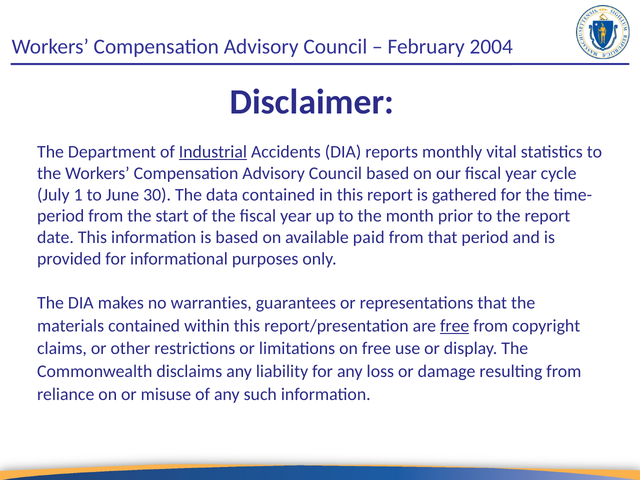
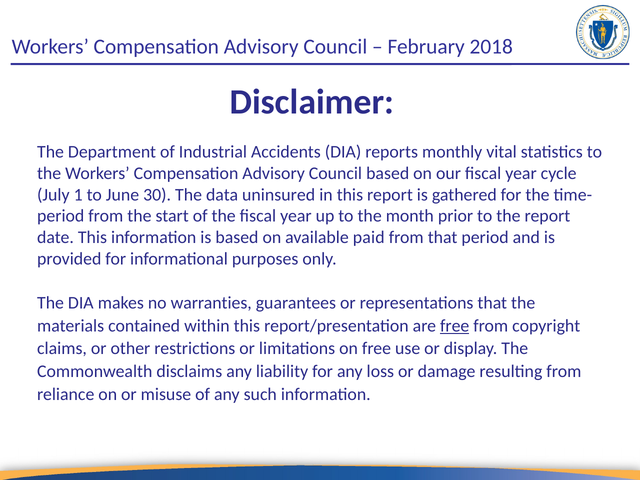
2004: 2004 -> 2018
Industrial underline: present -> none
data contained: contained -> uninsured
